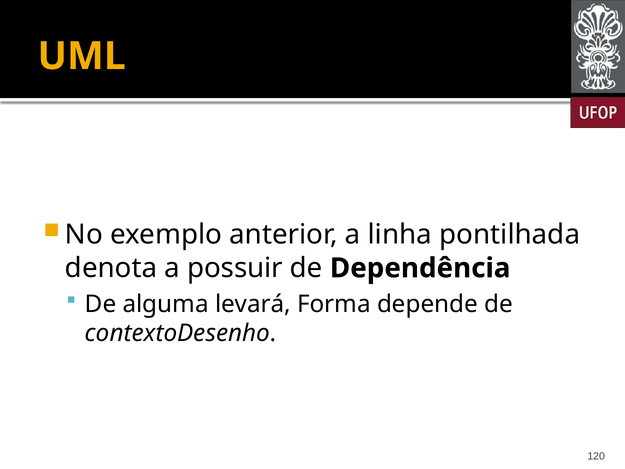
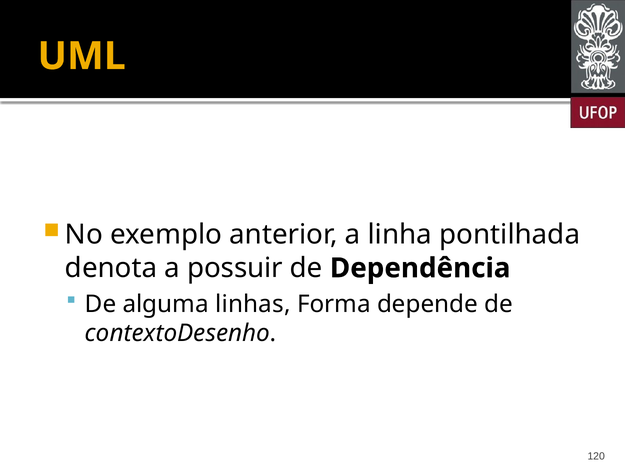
levará: levará -> linhas
